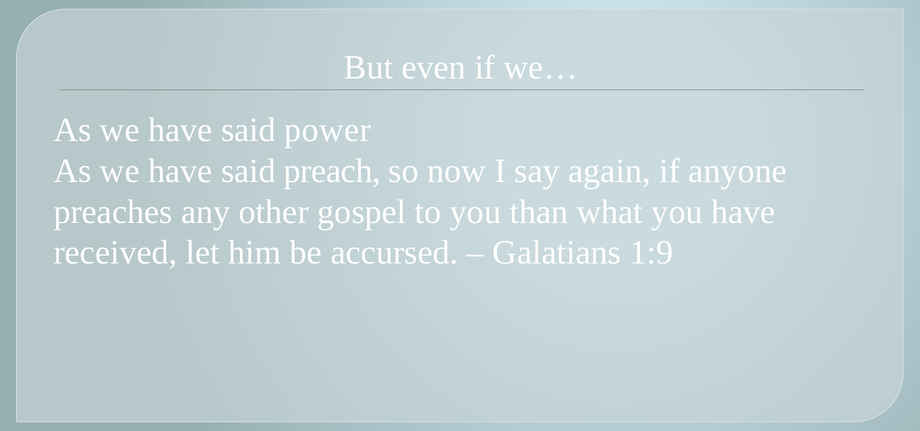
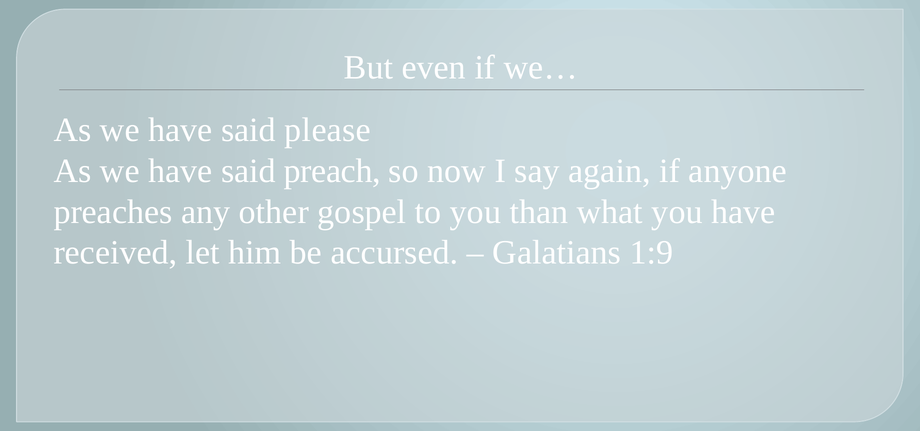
power: power -> please
